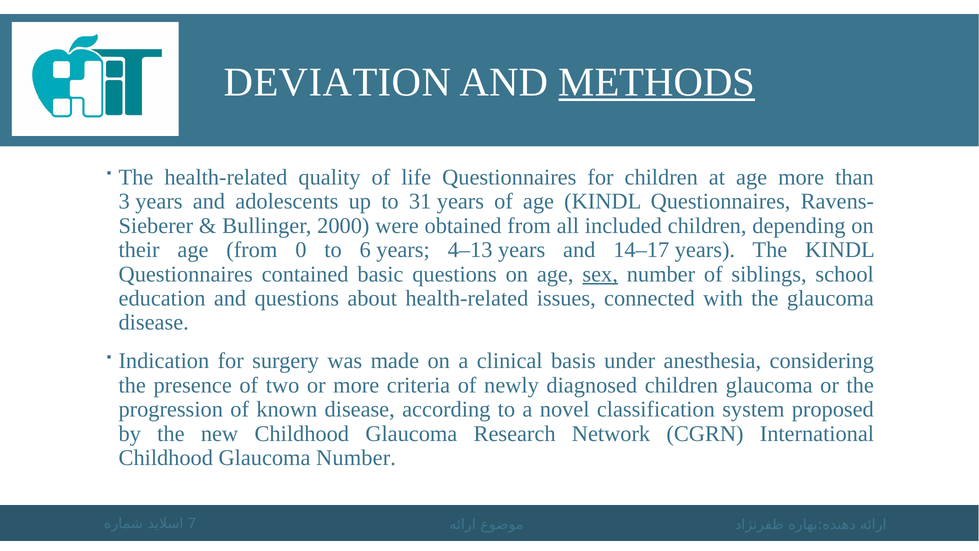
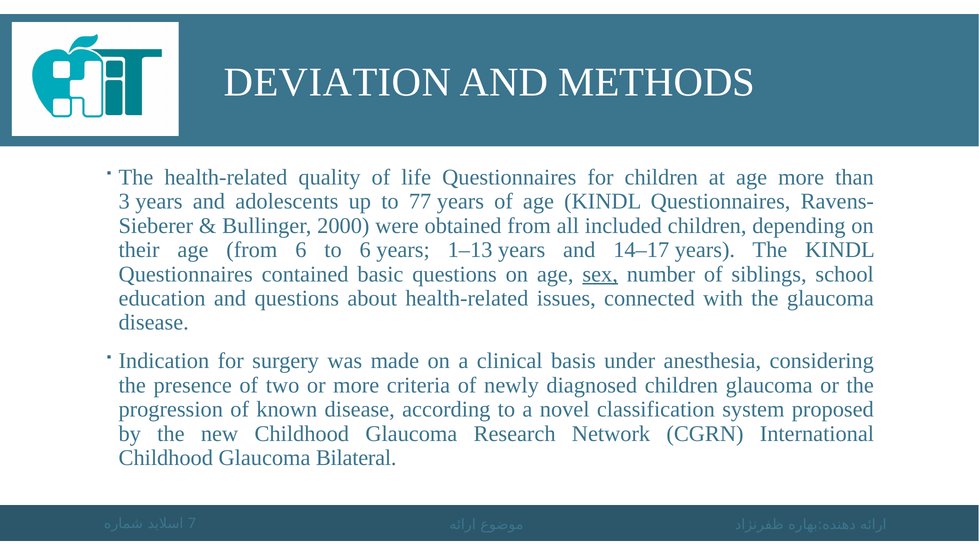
METHODS underline: present -> none
31: 31 -> 77
from 0: 0 -> 6
4–13: 4–13 -> 1–13
Glaucoma Number: Number -> Bilateral
